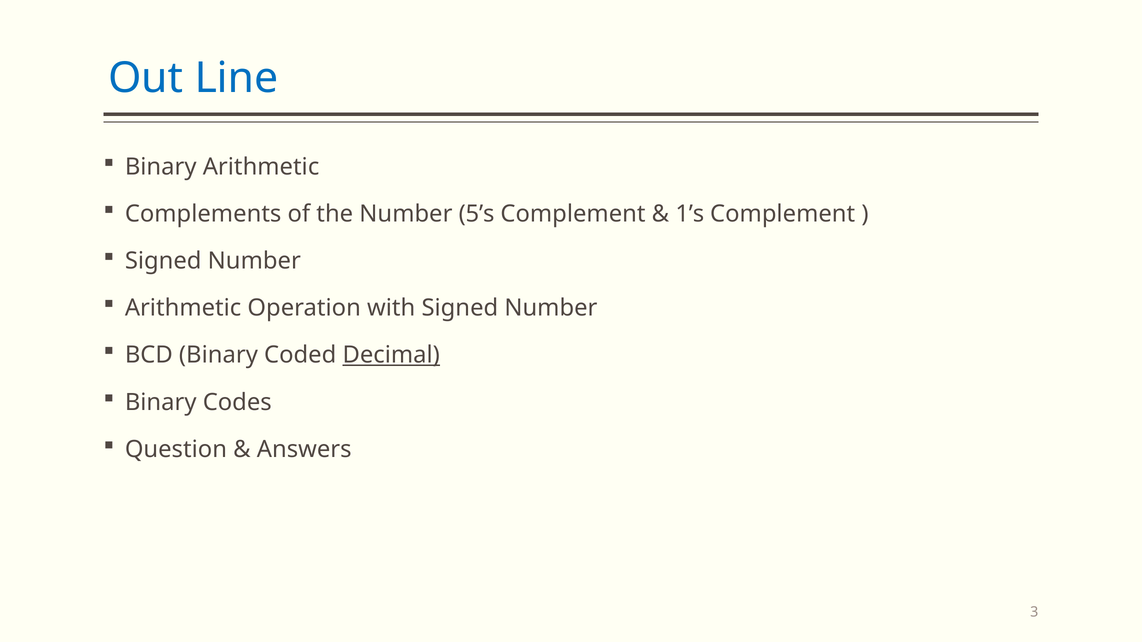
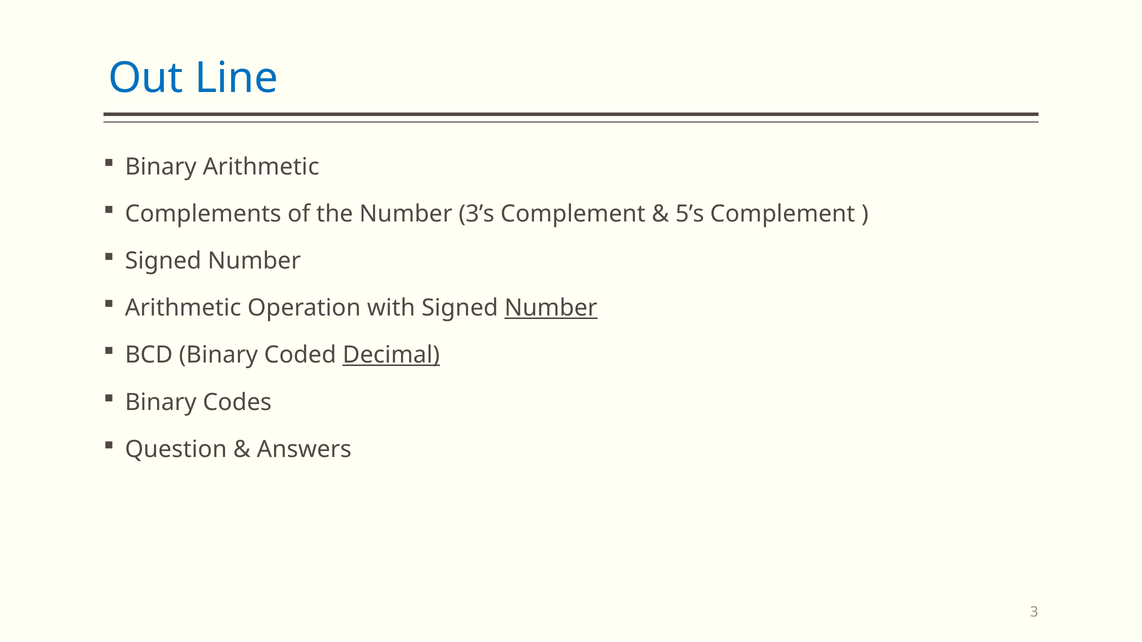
5’s: 5’s -> 3’s
1’s: 1’s -> 5’s
Number at (551, 308) underline: none -> present
